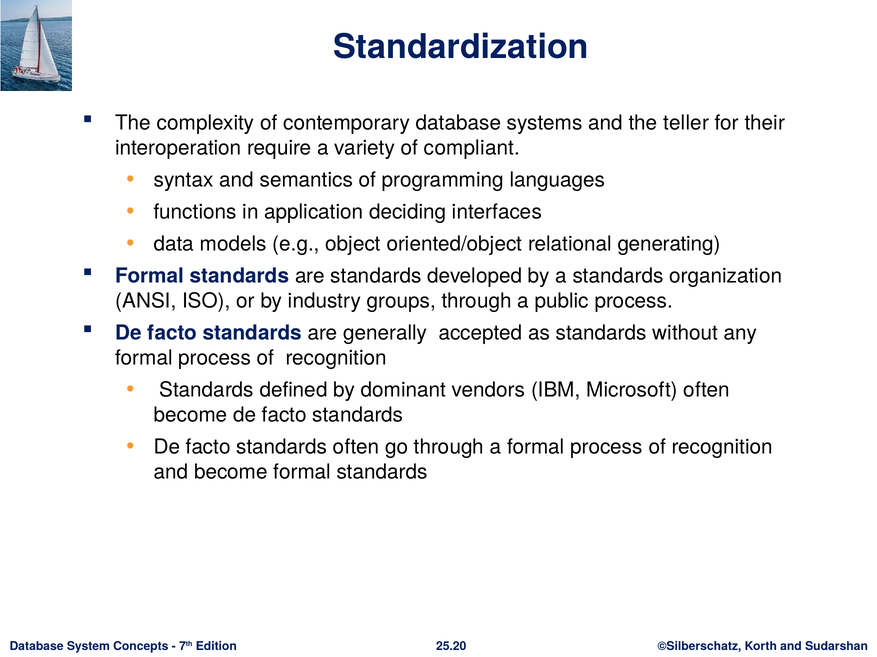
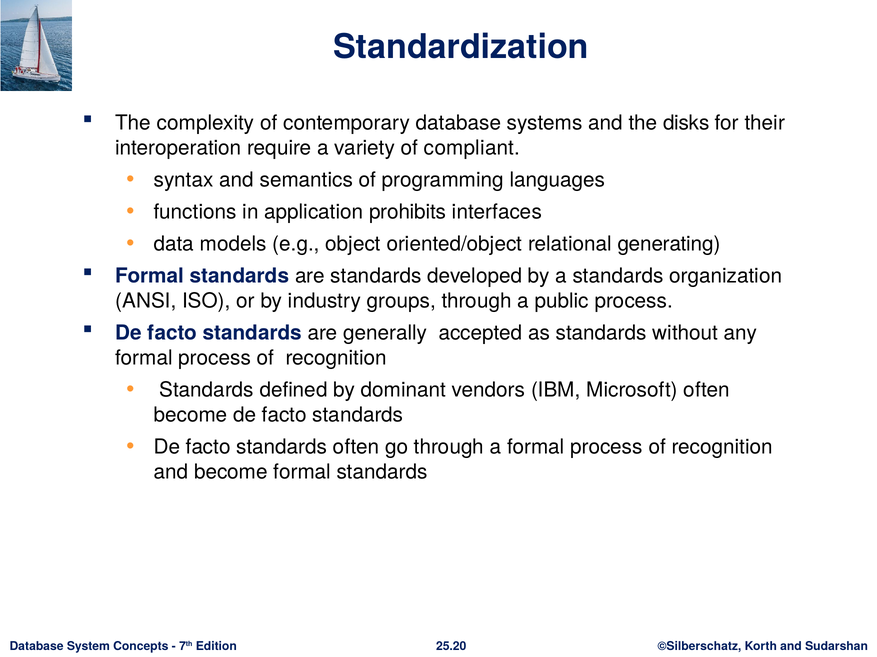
teller: teller -> disks
deciding: deciding -> prohibits
